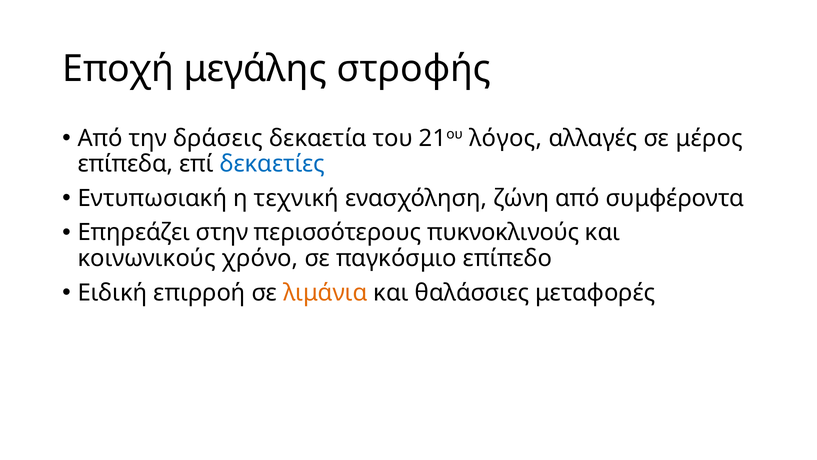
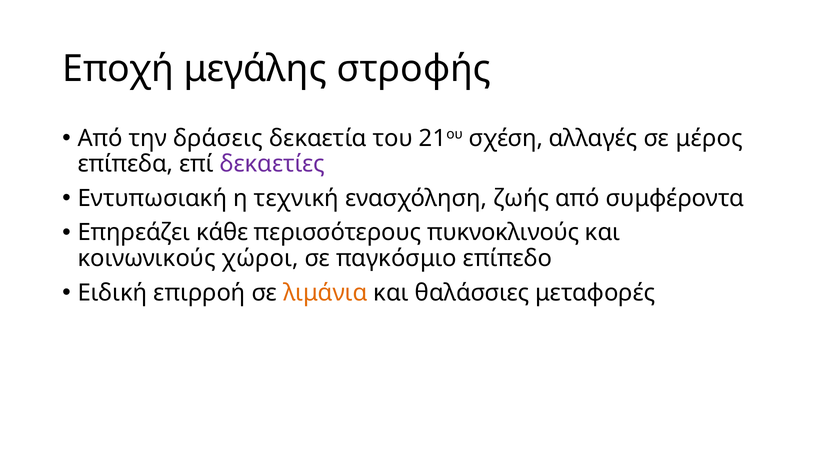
λόγος: λόγος -> σχέση
δεκαετίες colour: blue -> purple
ζώνη: ζώνη -> ζωής
στην: στην -> κάθε
χρόνο: χρόνο -> χώροι
